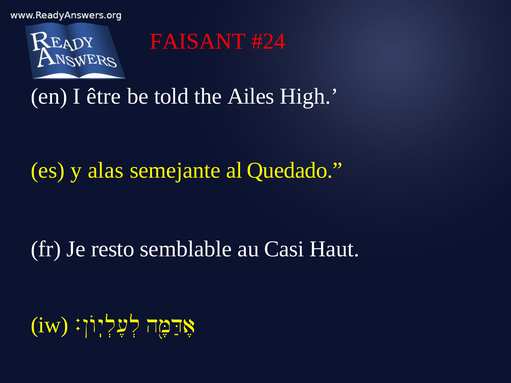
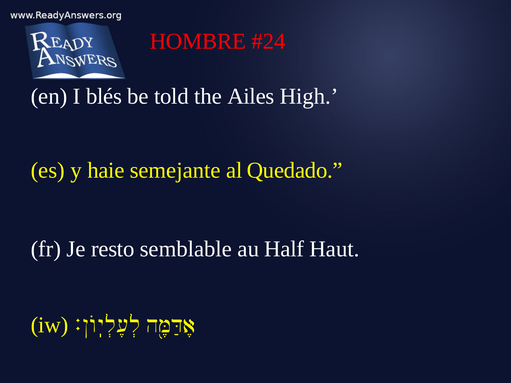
FAISANT: FAISANT -> HOMBRE
être: être -> blés
alas: alas -> haie
Casi: Casi -> Half
